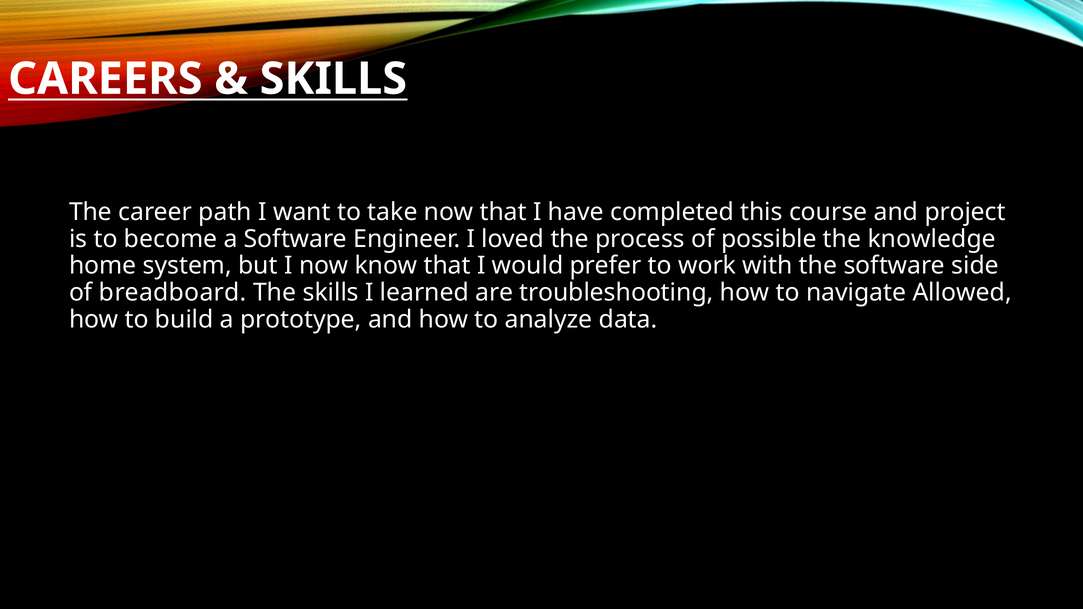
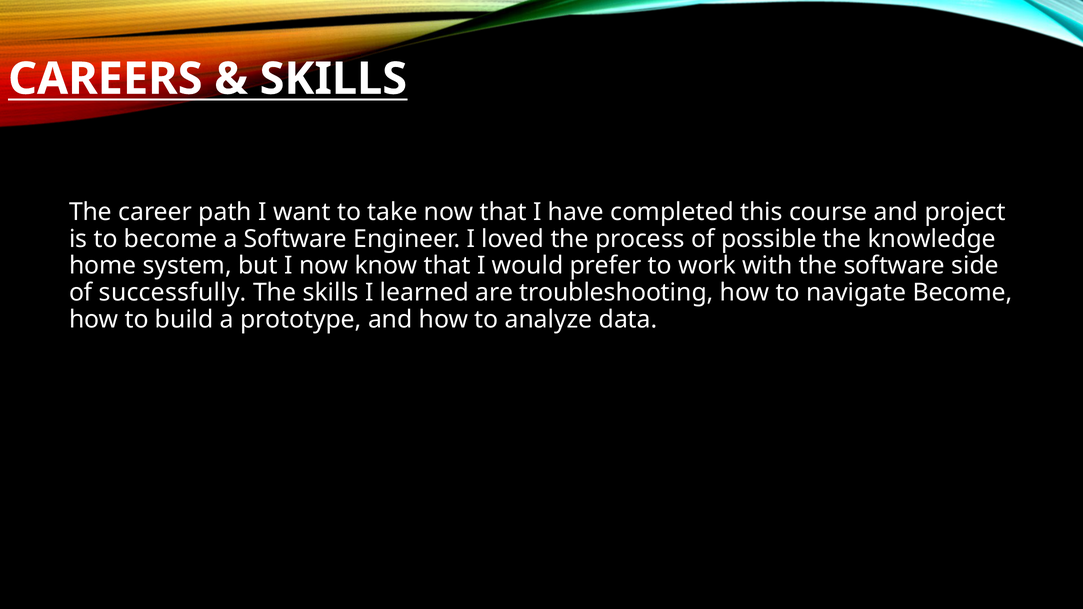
breadboard: breadboard -> successfully
navigate Allowed: Allowed -> Become
